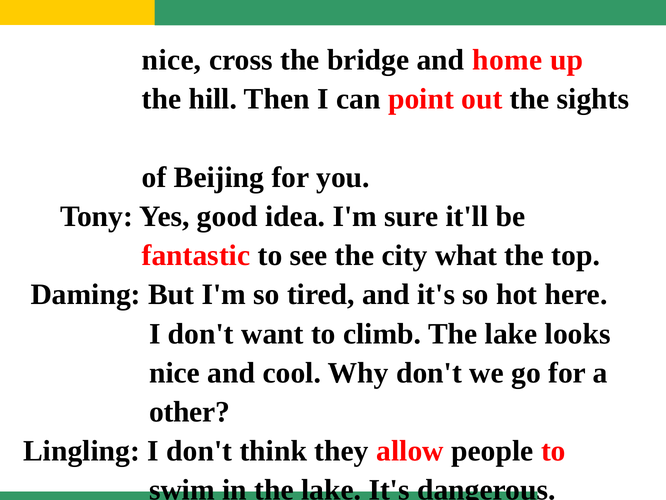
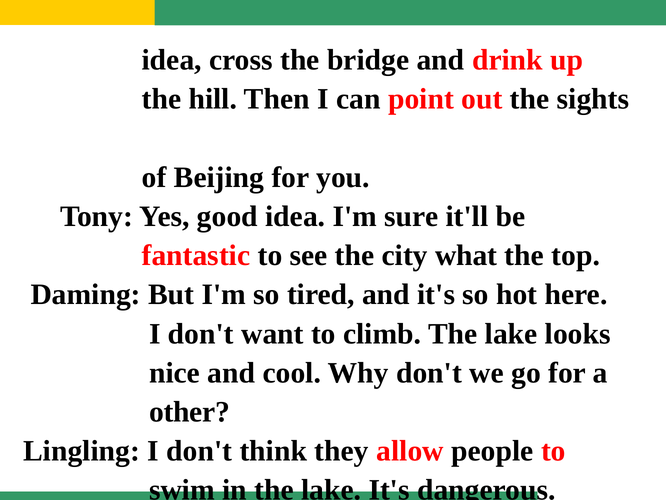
nice at (172, 60): nice -> idea
home: home -> drink
